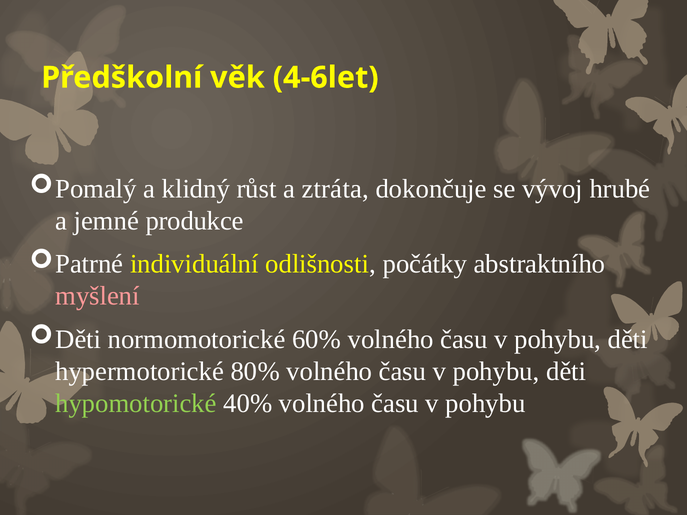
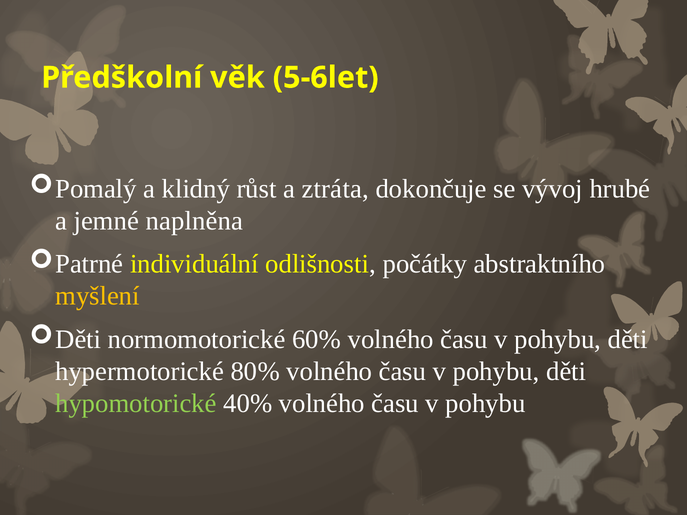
4-6let: 4-6let -> 5-6let
produkce: produkce -> naplněna
myšlení colour: pink -> yellow
